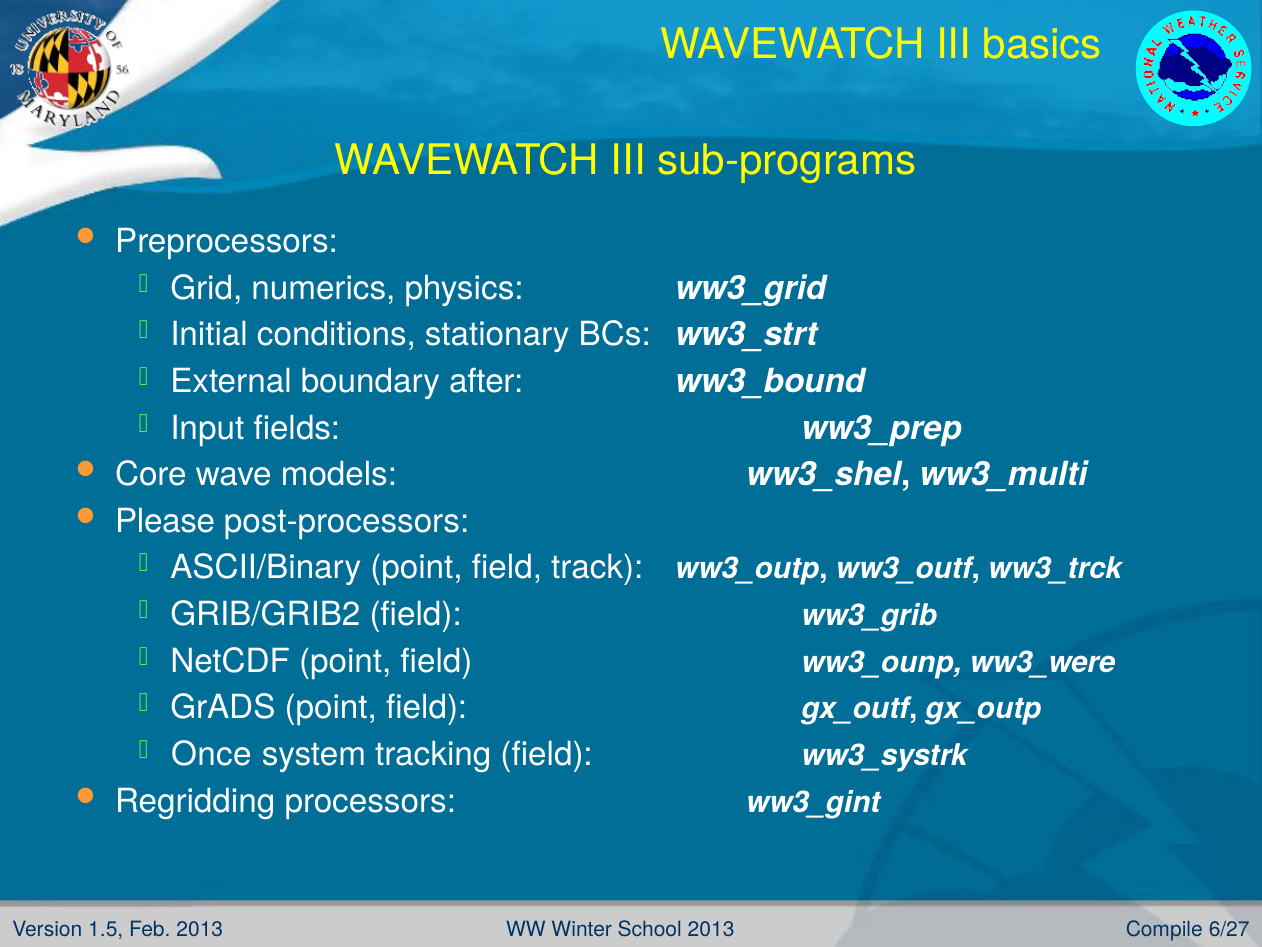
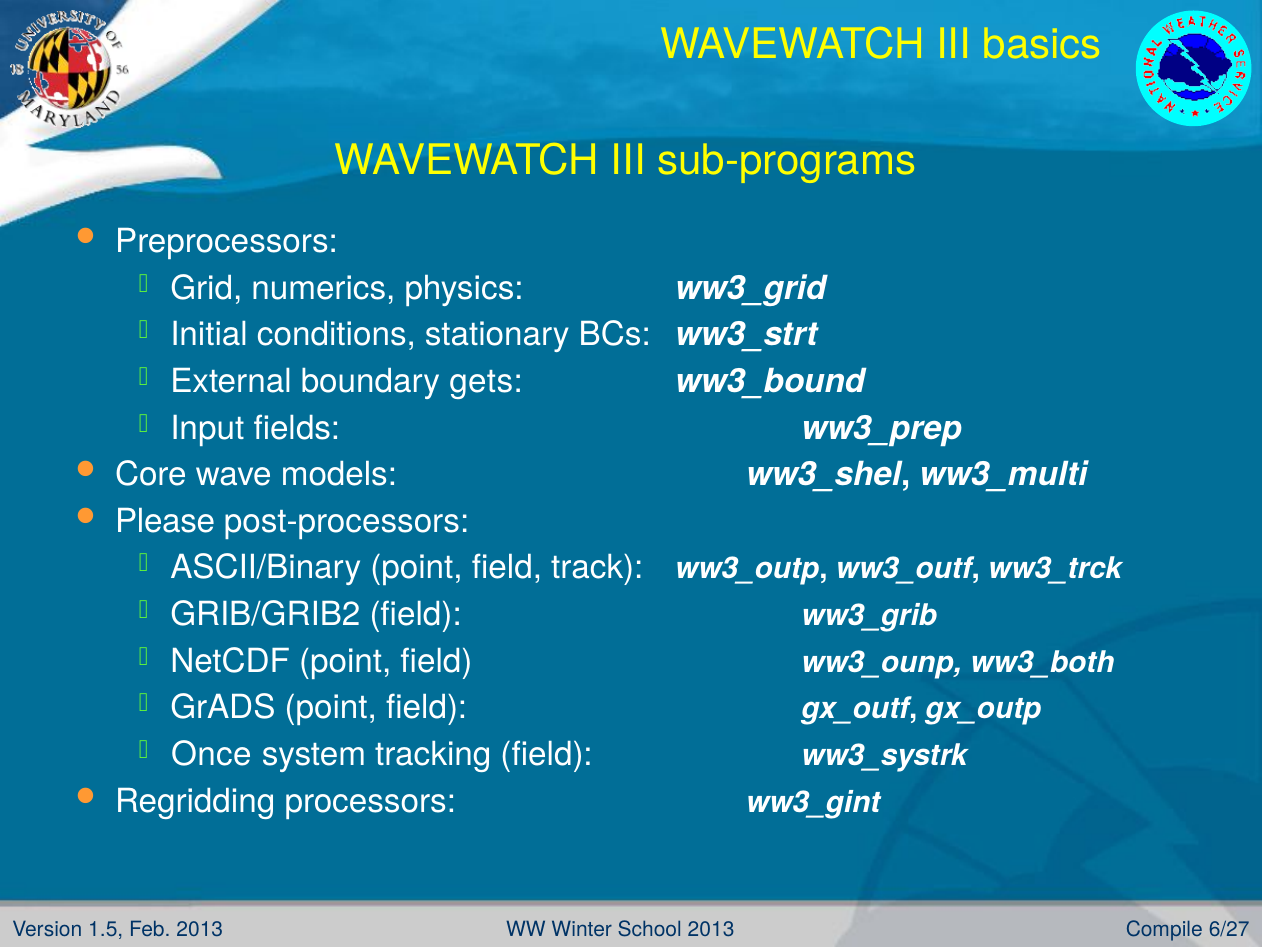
after: after -> gets
ww3_were: ww3_were -> ww3_both
